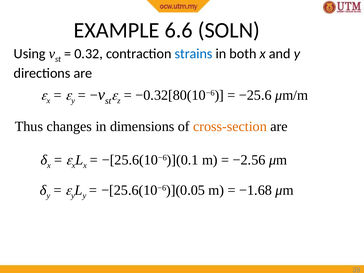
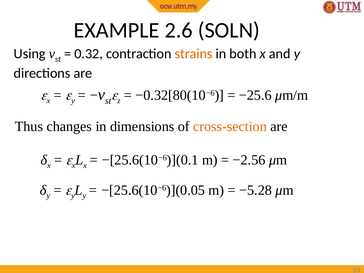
6.6: 6.6 -> 2.6
strains colour: blue -> orange
−1.68: −1.68 -> −5.28
